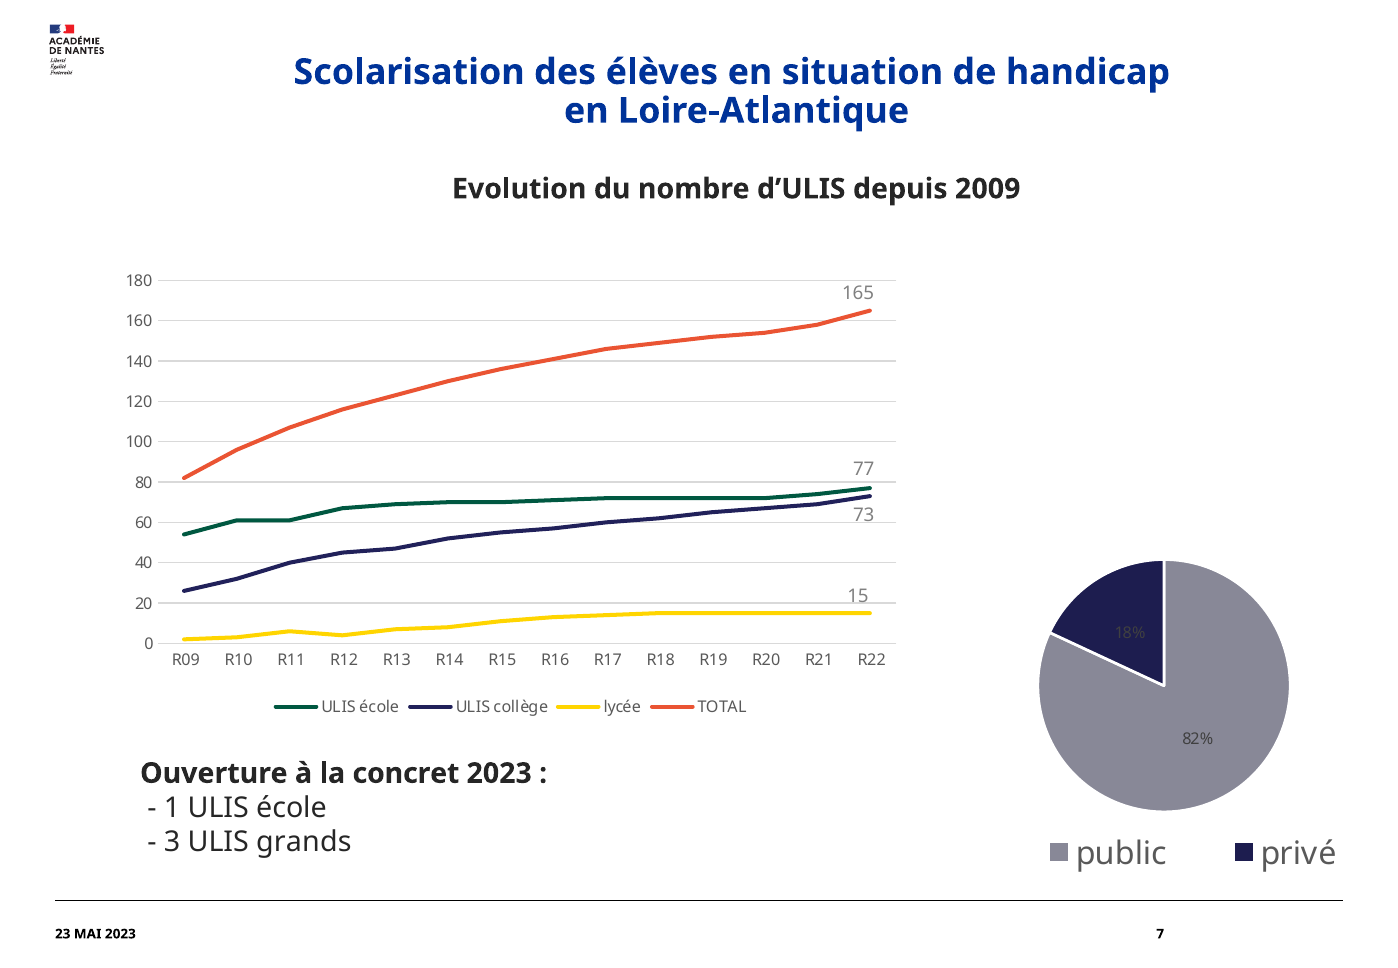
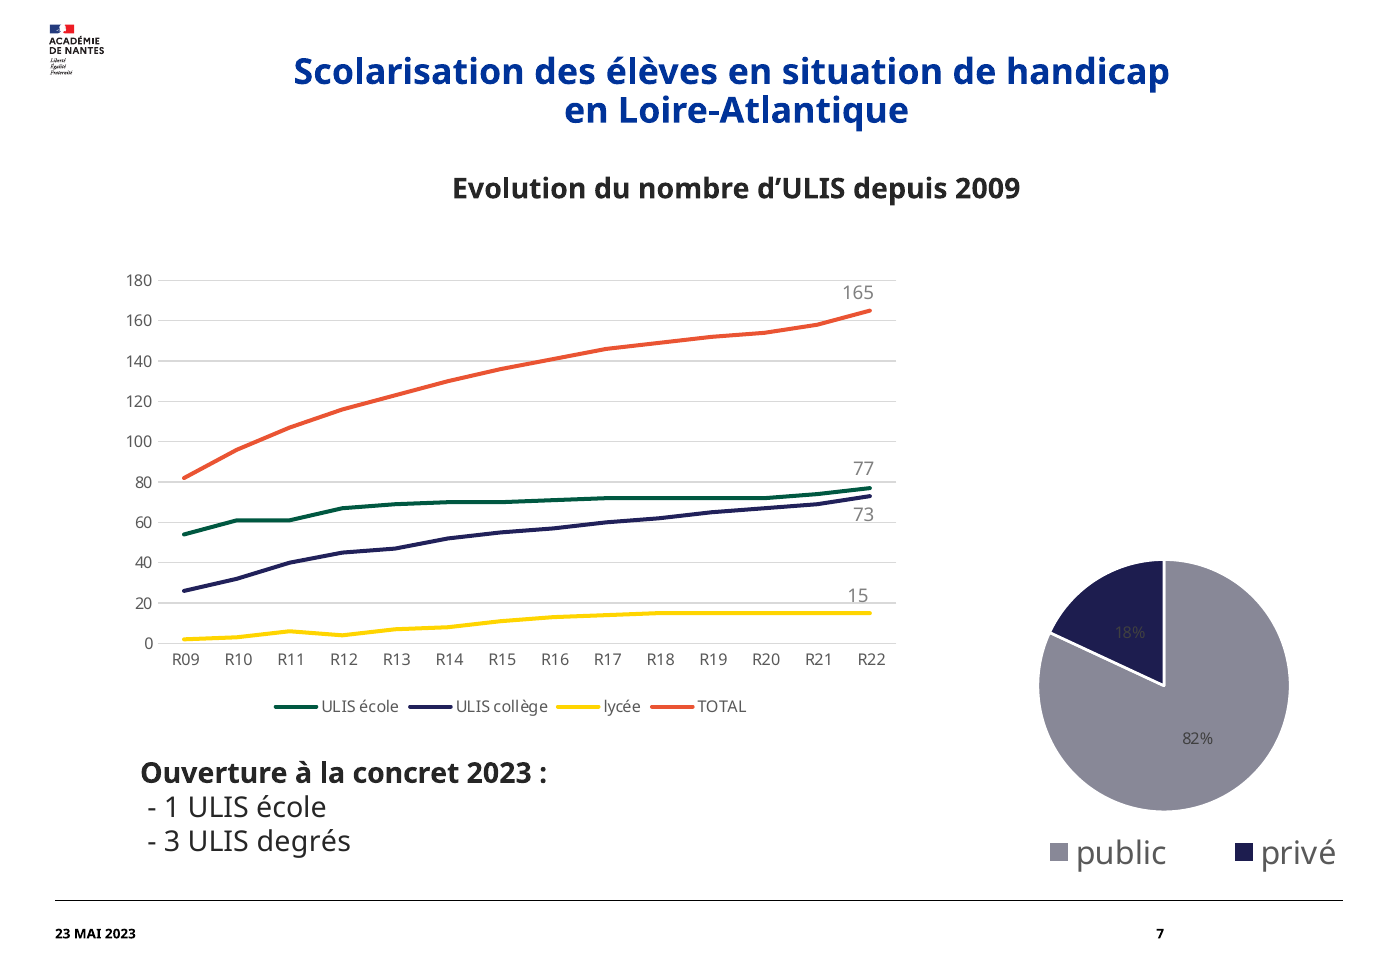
grands: grands -> degrés
